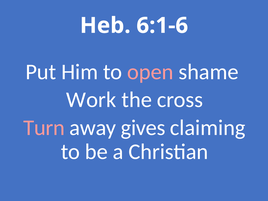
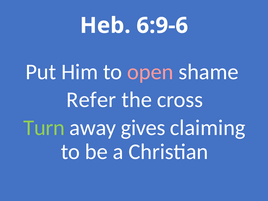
6:1-6: 6:1-6 -> 6:9-6
Work: Work -> Refer
Turn colour: pink -> light green
